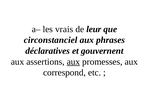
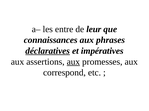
vrais: vrais -> entre
circonstanciel: circonstanciel -> connaissances
déclaratives underline: none -> present
gouvernent: gouvernent -> impératives
